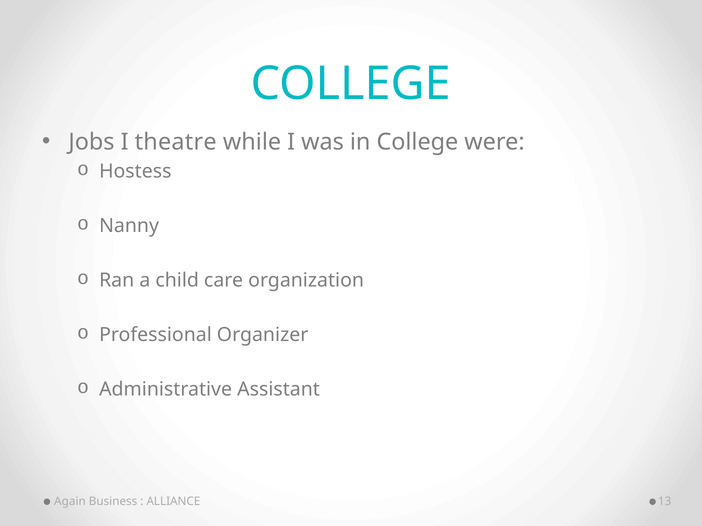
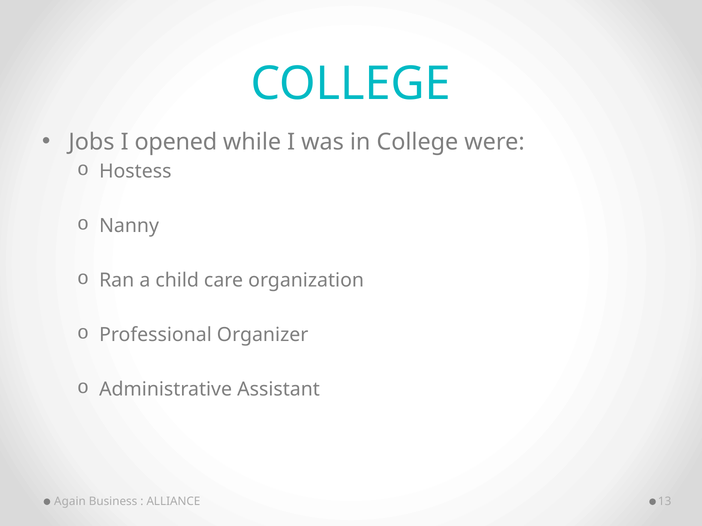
theatre: theatre -> opened
